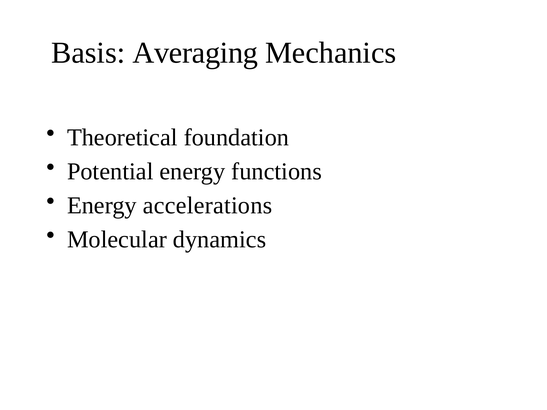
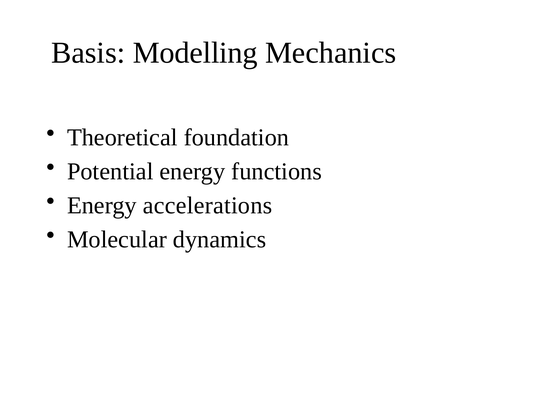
Averaging: Averaging -> Modelling
